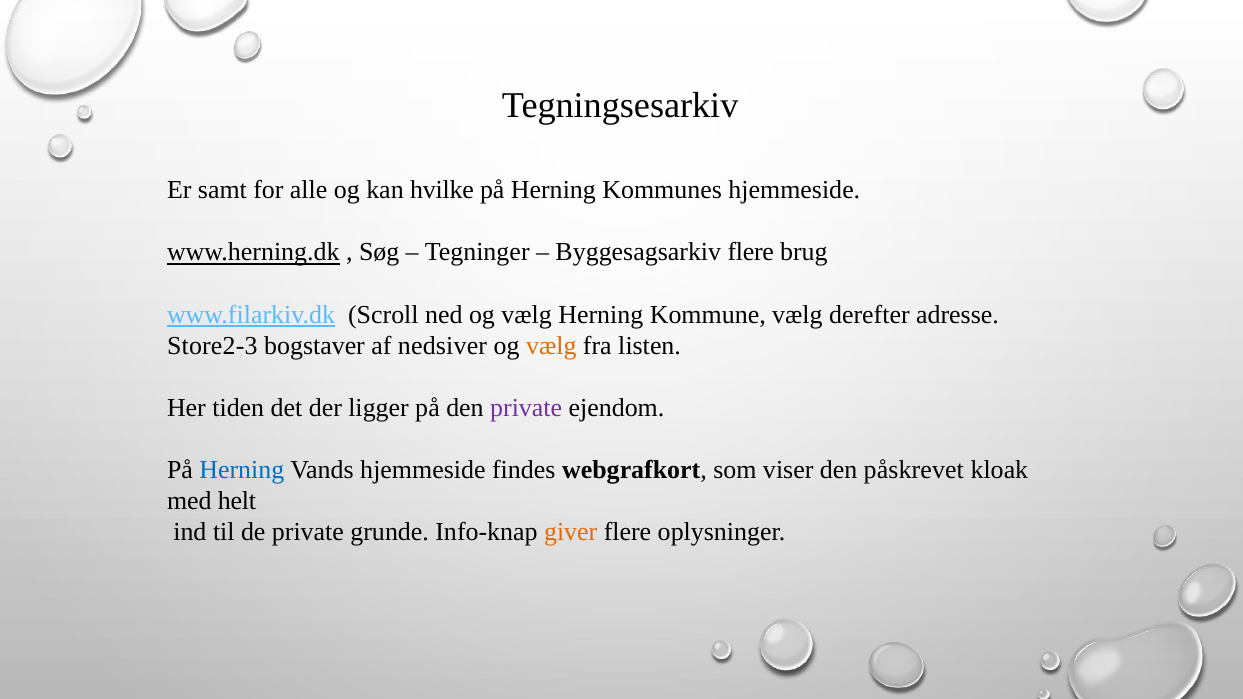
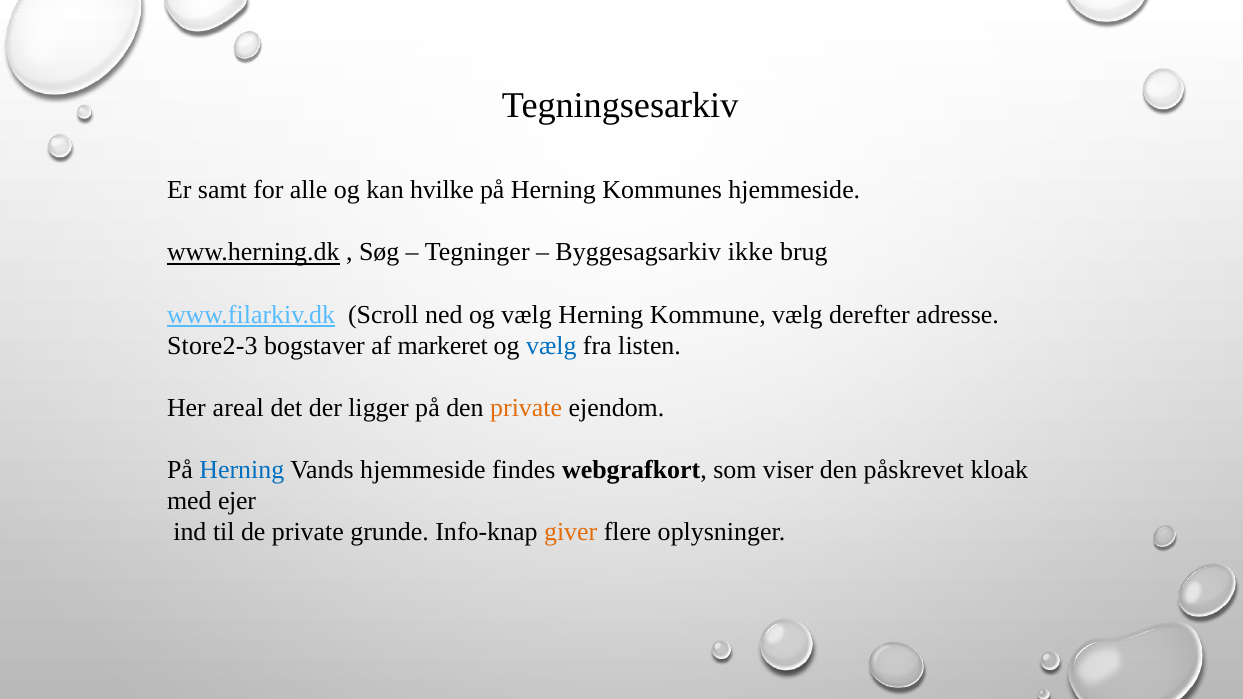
Byggesagsarkiv flere: flere -> ikke
nedsiver: nedsiver -> markeret
vælg at (551, 346) colour: orange -> blue
tiden: tiden -> areal
private at (526, 408) colour: purple -> orange
helt: helt -> ejer
